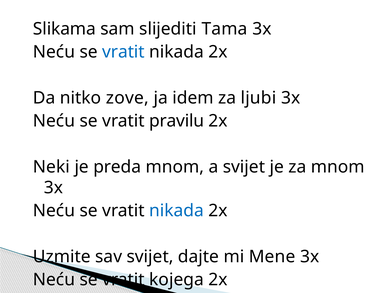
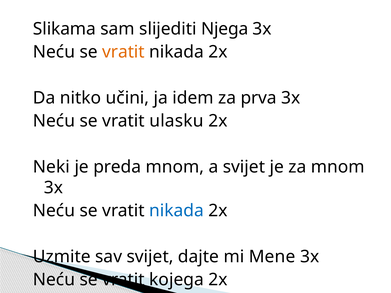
slijediti Tama: Tama -> Njega
vratit at (123, 52) colour: blue -> orange
zove: zove -> učini
za ljubi: ljubi -> prva
pravilu: pravilu -> ulasku
